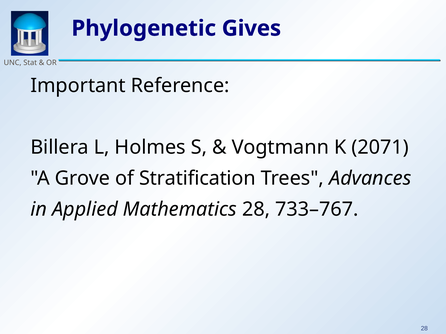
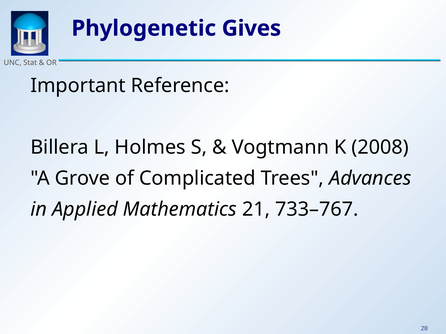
2071: 2071 -> 2008
Stratification: Stratification -> Complicated
Mathematics 28: 28 -> 21
